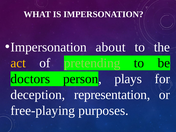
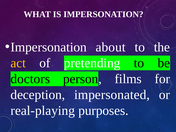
pretending colour: light green -> white
plays: plays -> films
representation: representation -> impersonated
free-playing: free-playing -> real-playing
